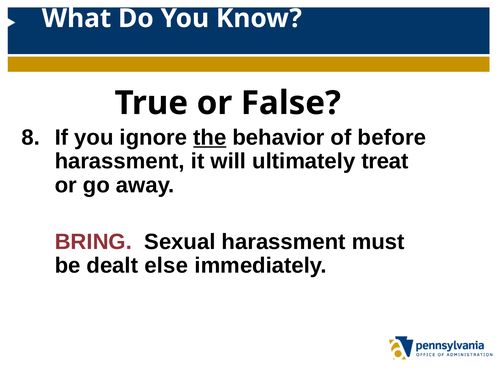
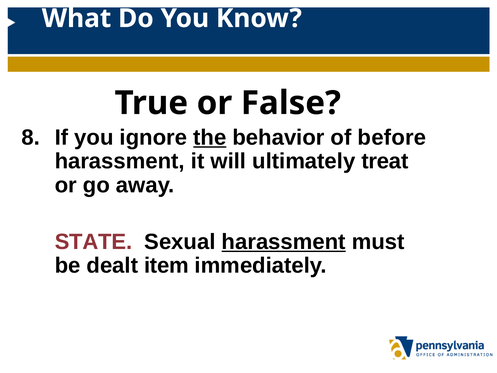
BRING: BRING -> STATE
harassment at (284, 242) underline: none -> present
else: else -> item
